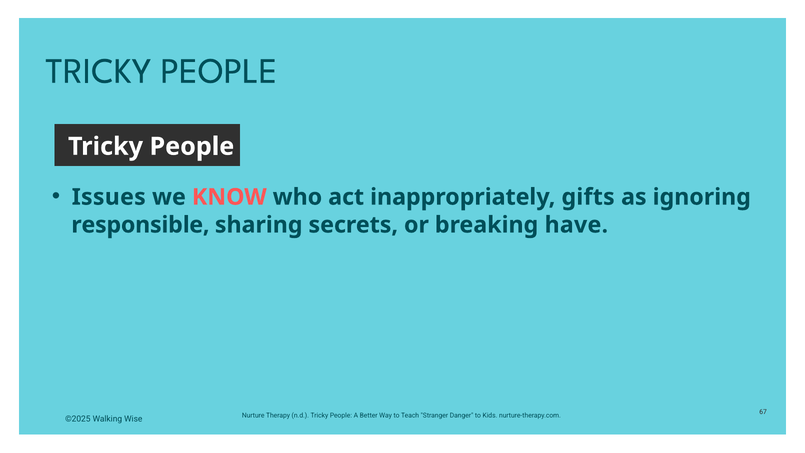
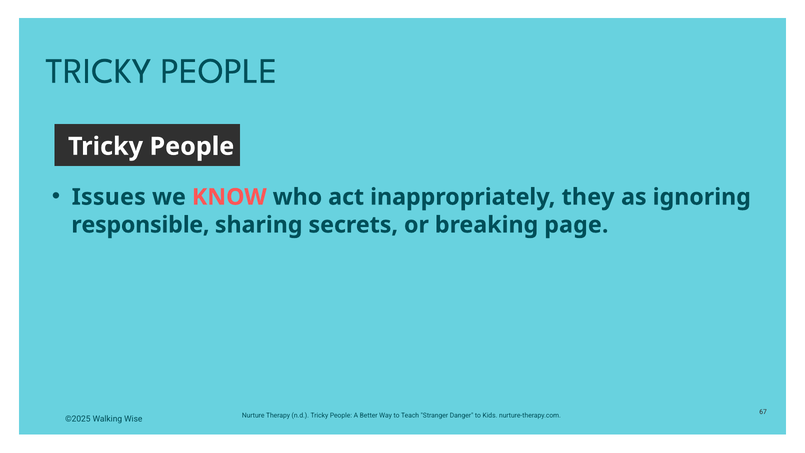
gifts: gifts -> they
have: have -> page
